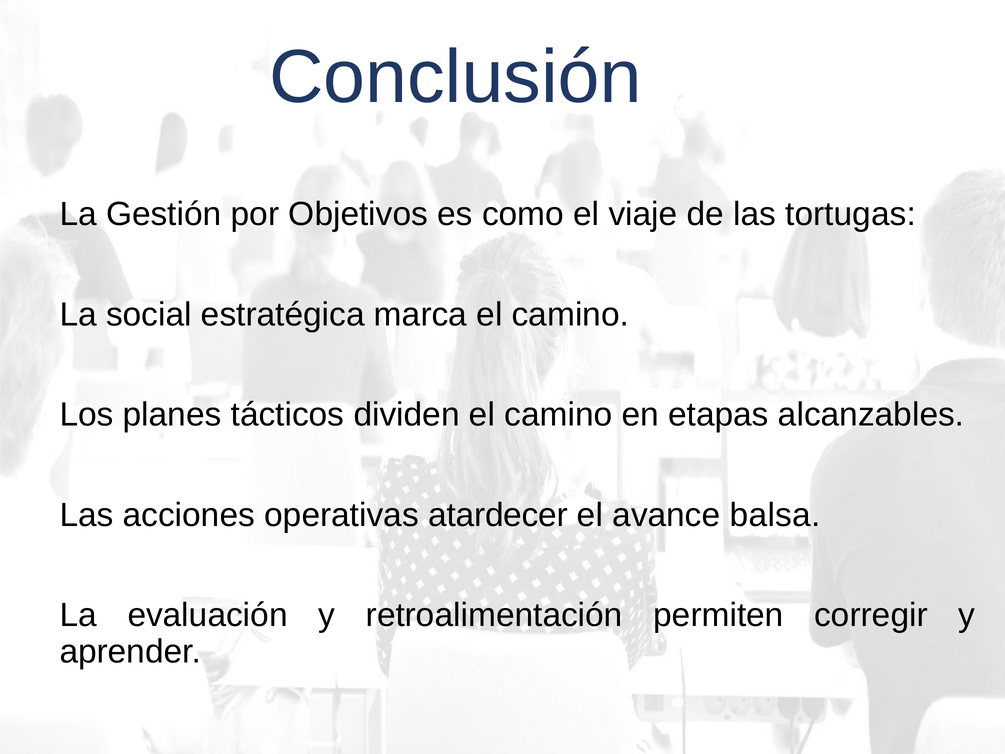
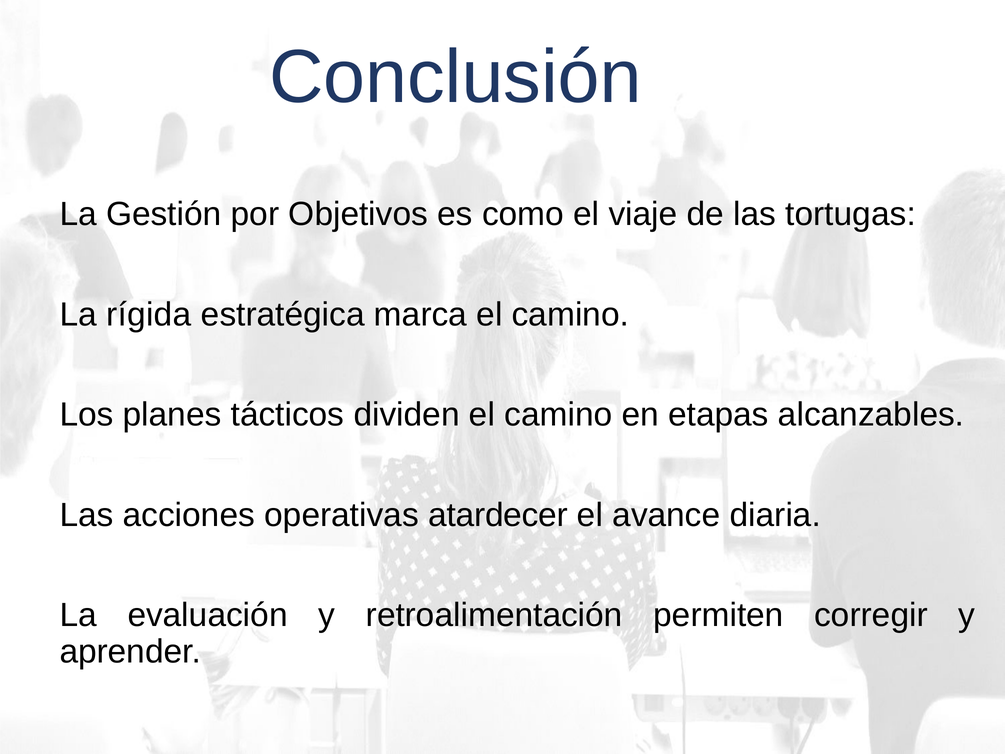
social: social -> rígida
balsa: balsa -> diaria
